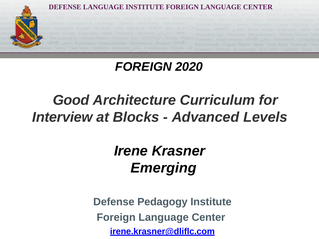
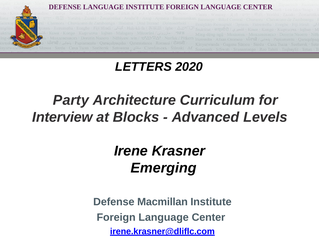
FOREIGN at (144, 67): FOREIGN -> LETTERS
Good: Good -> Party
Pedagogy: Pedagogy -> Macmillan
